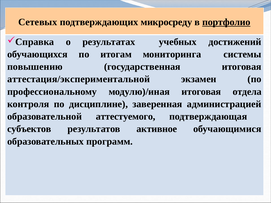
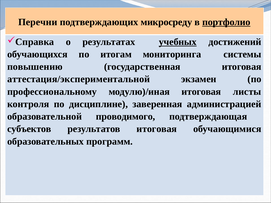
Сетевых: Сетевых -> Перечни
учебных underline: none -> present
отдела: отдела -> листы
аттестуемого: аттестуемого -> проводимого
результатов активное: активное -> итоговая
